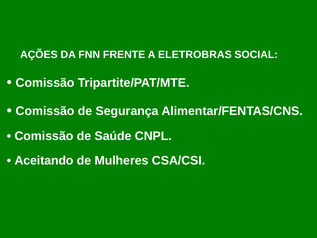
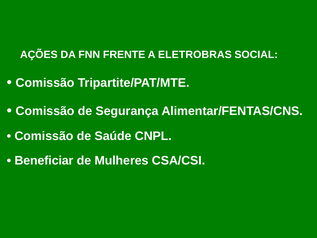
Aceitando: Aceitando -> Beneficiar
